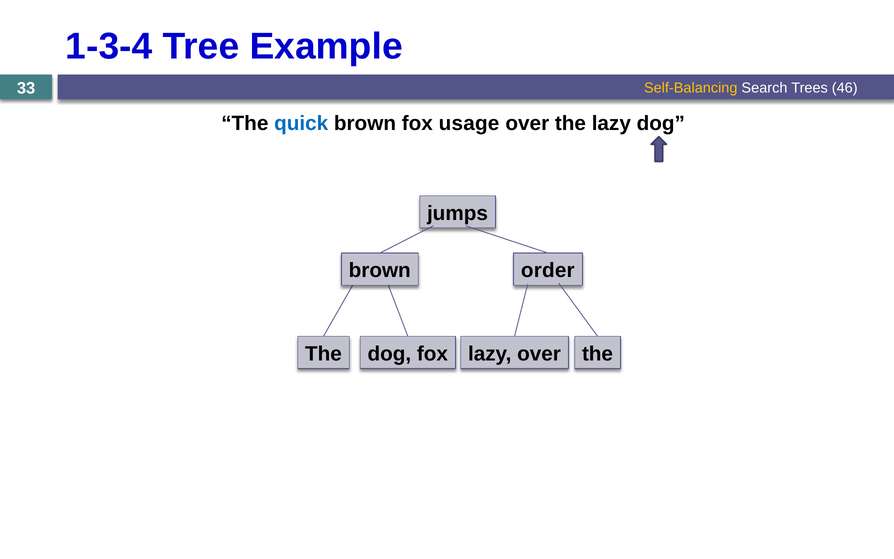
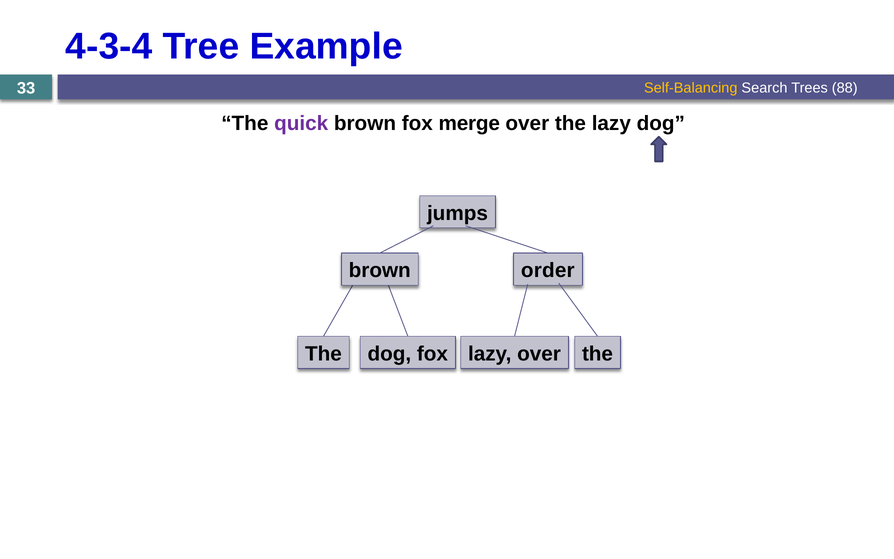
1-3-4: 1-3-4 -> 4-3-4
46: 46 -> 88
quick colour: blue -> purple
usage: usage -> merge
